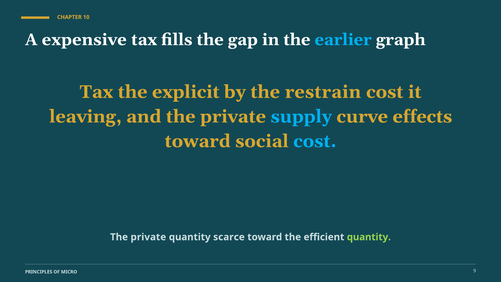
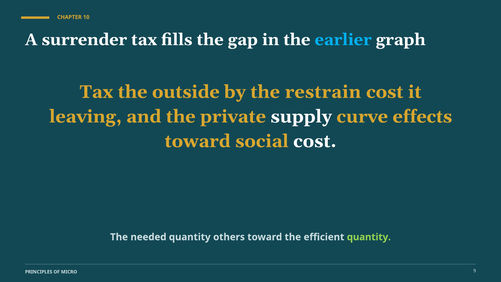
expensive: expensive -> surrender
explicit: explicit -> outside
supply colour: light blue -> white
cost at (315, 141) colour: light blue -> white
private at (148, 237): private -> needed
scarce: scarce -> others
